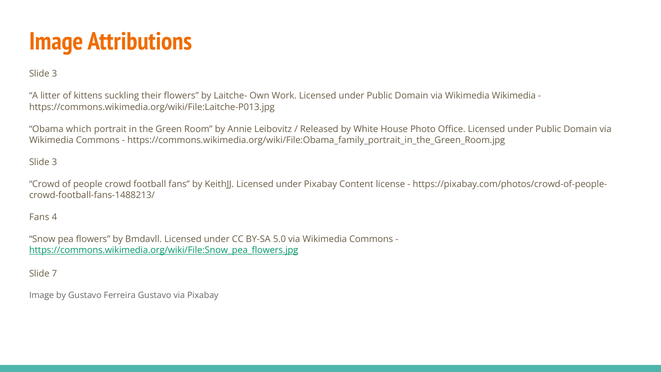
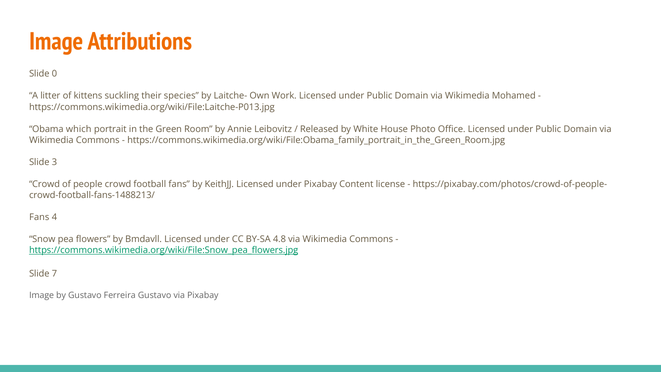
3 at (54, 74): 3 -> 0
their flowers: flowers -> species
Wikimedia Wikimedia: Wikimedia -> Mohamed
5.0: 5.0 -> 4.8
